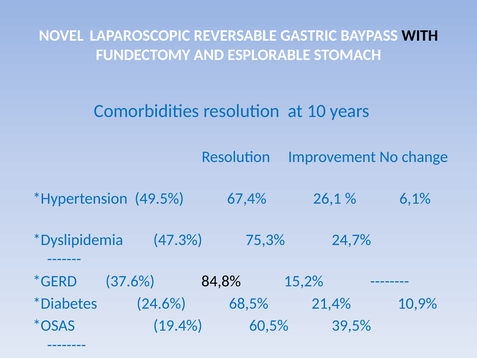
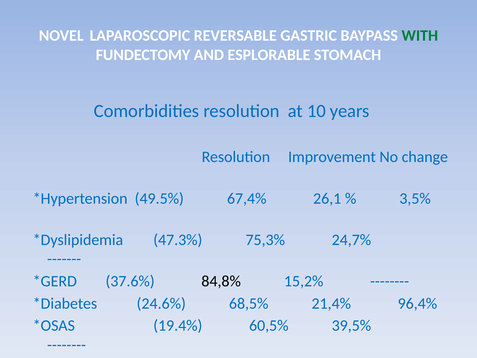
WITH colour: black -> green
6,1%: 6,1% -> 3,5%
10,9%: 10,9% -> 96,4%
